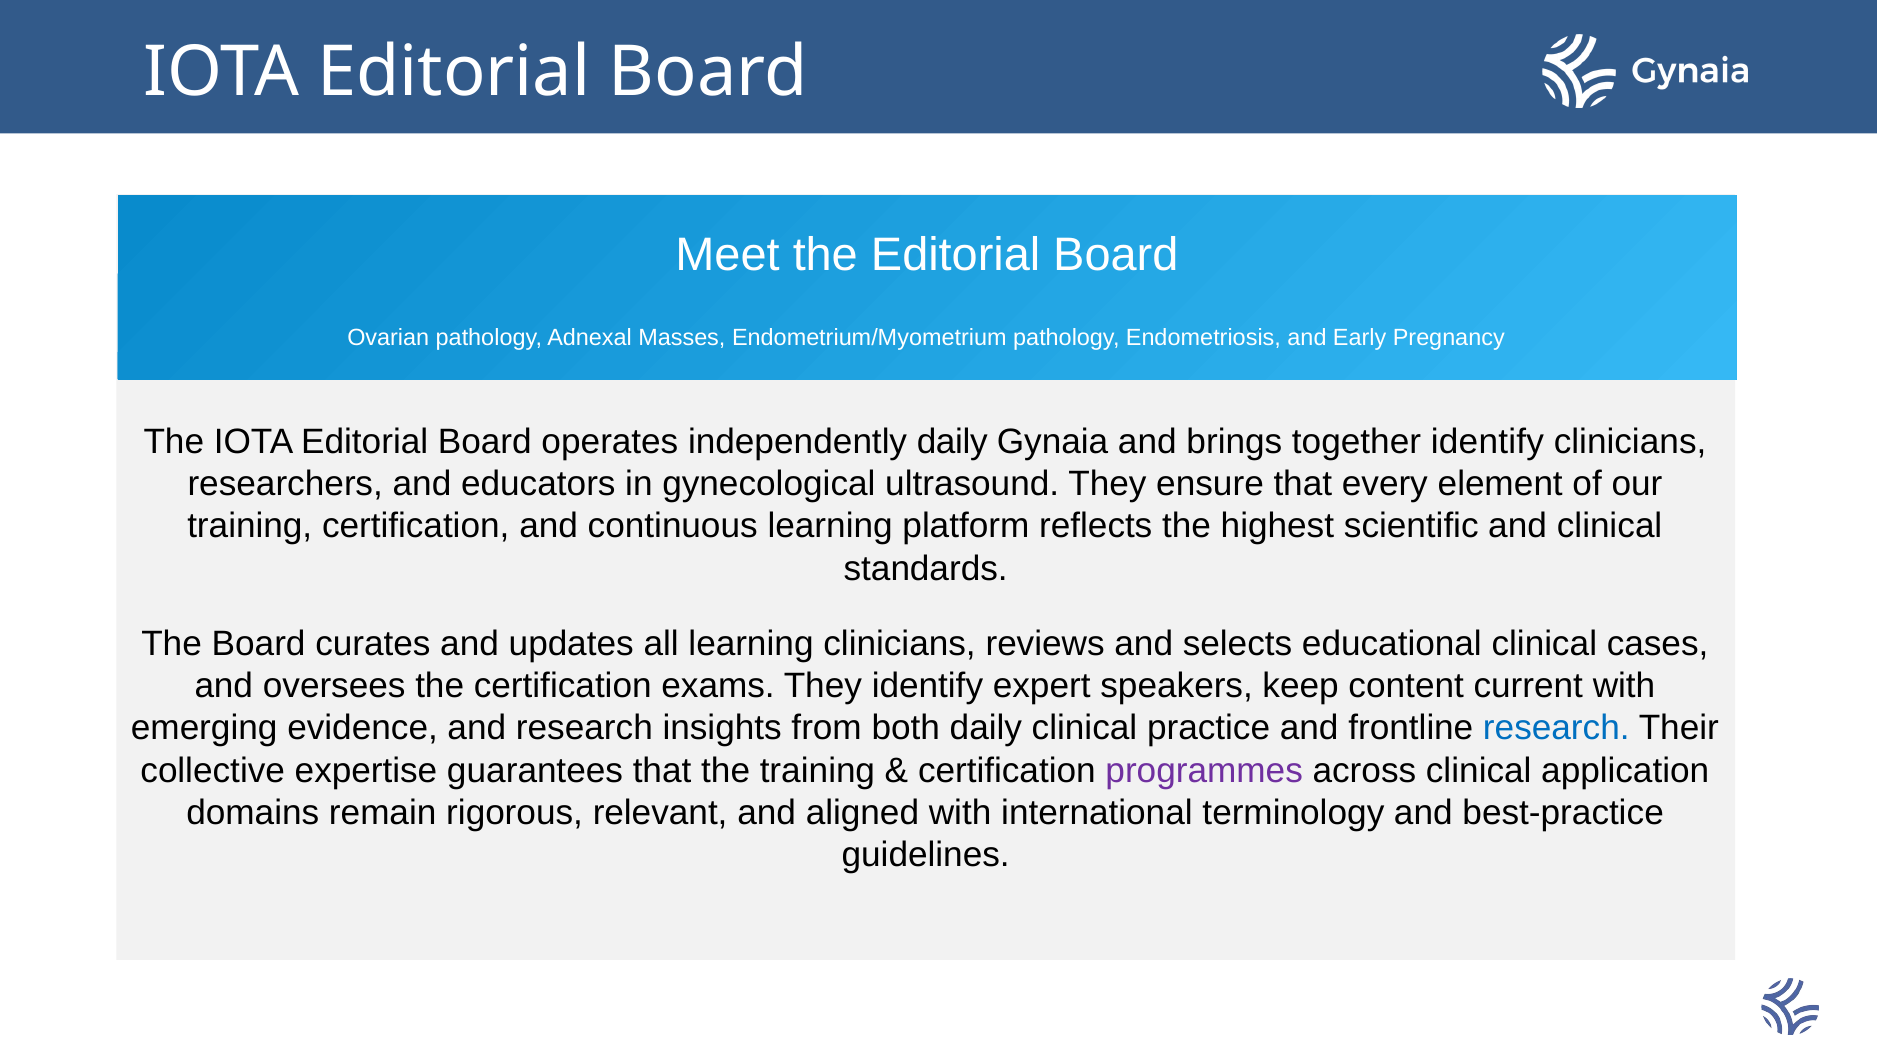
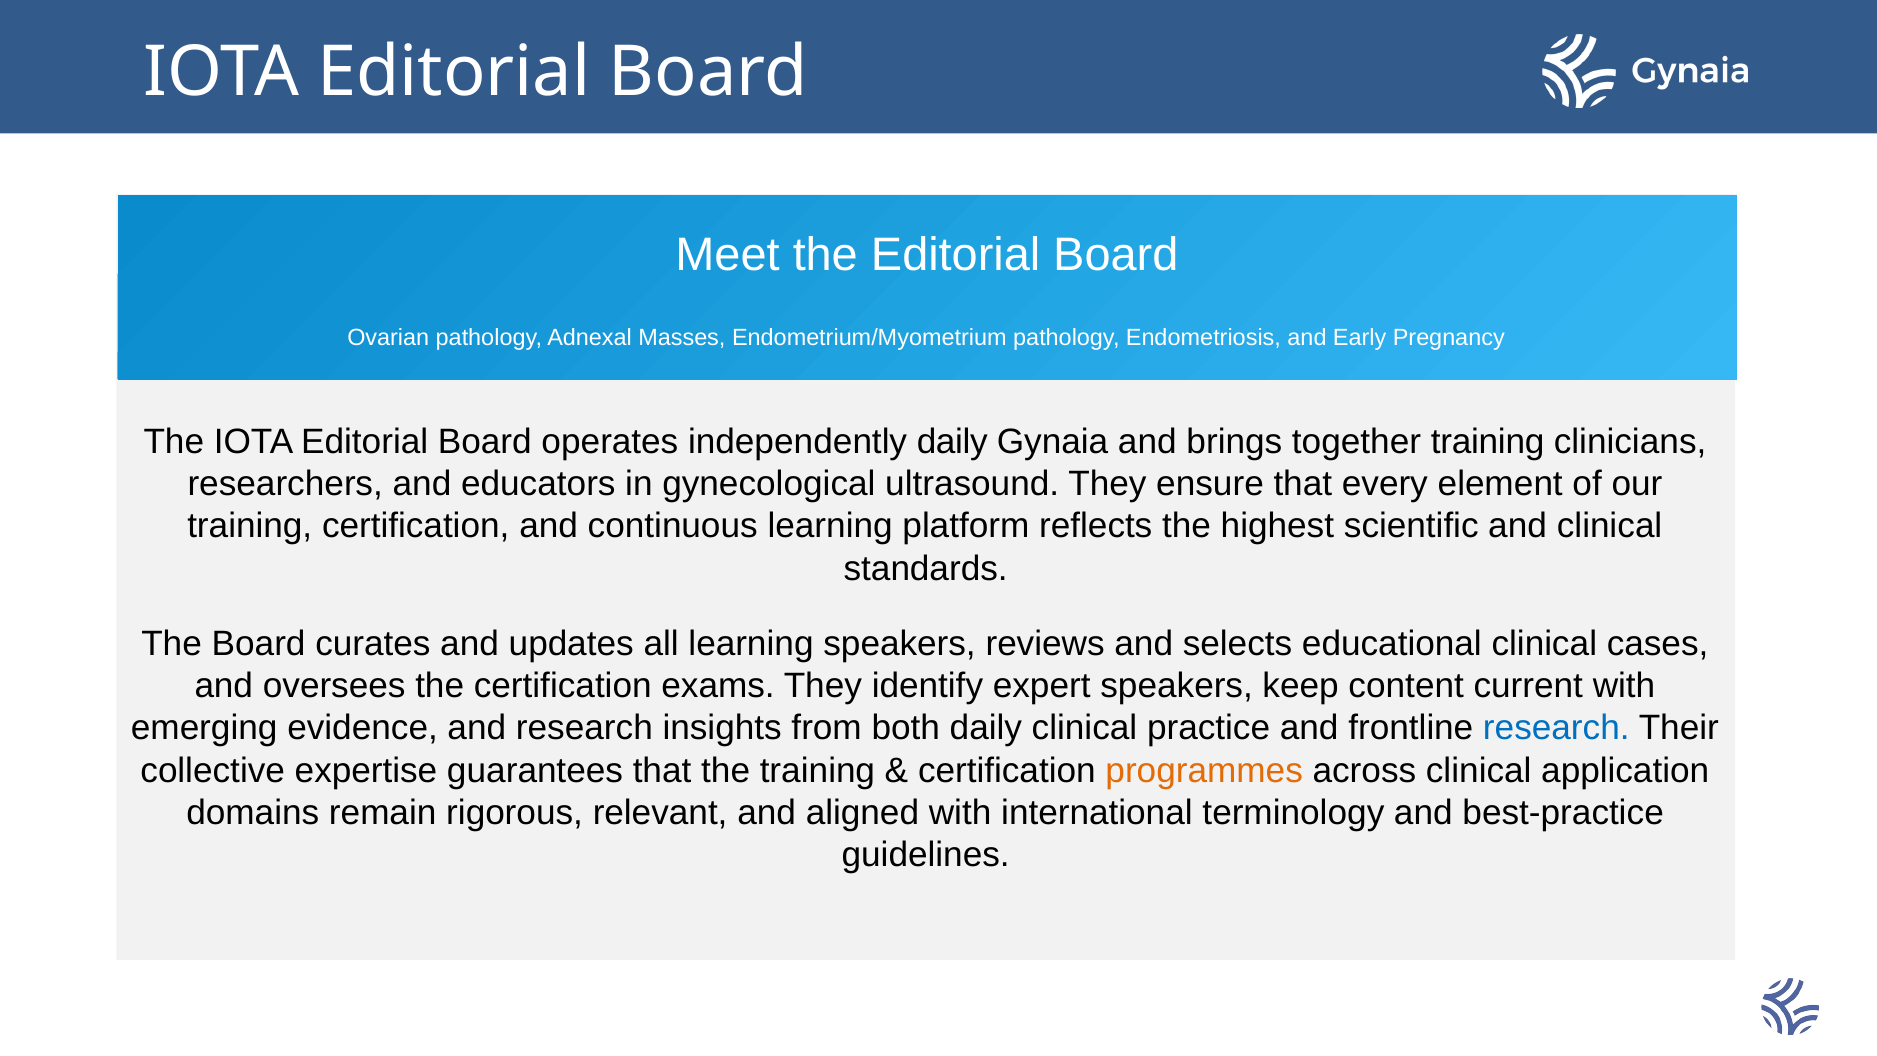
together identify: identify -> training
learning clinicians: clinicians -> speakers
programmes colour: purple -> orange
